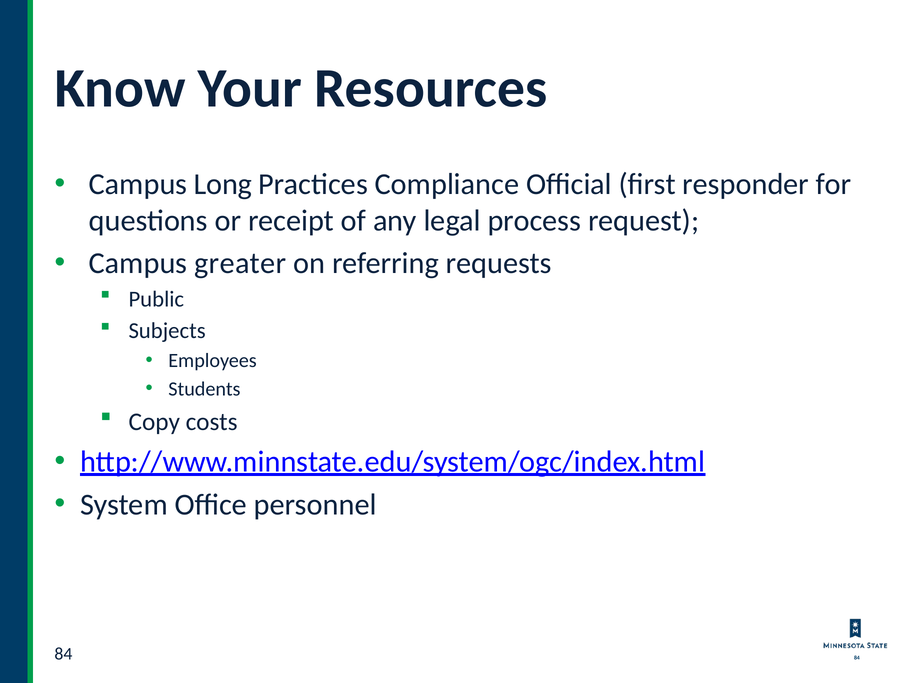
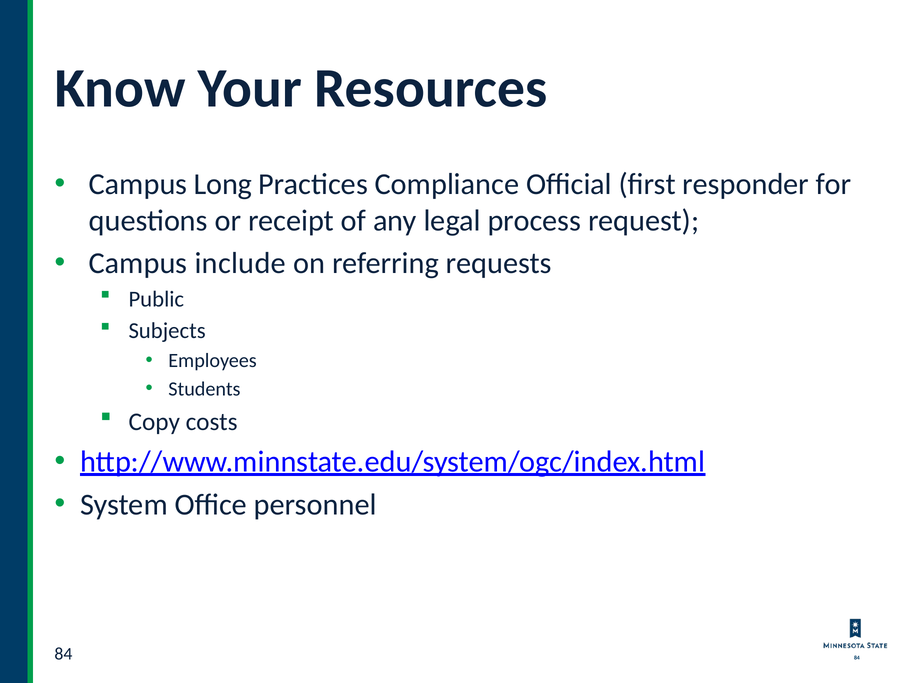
greater: greater -> include
